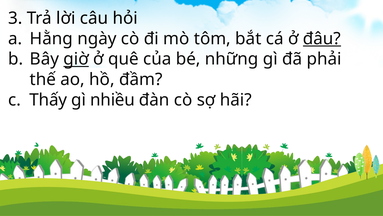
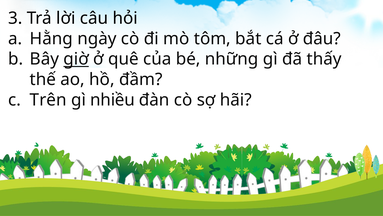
đâu underline: present -> none
phải: phải -> thấy
Thấy: Thấy -> Trên
